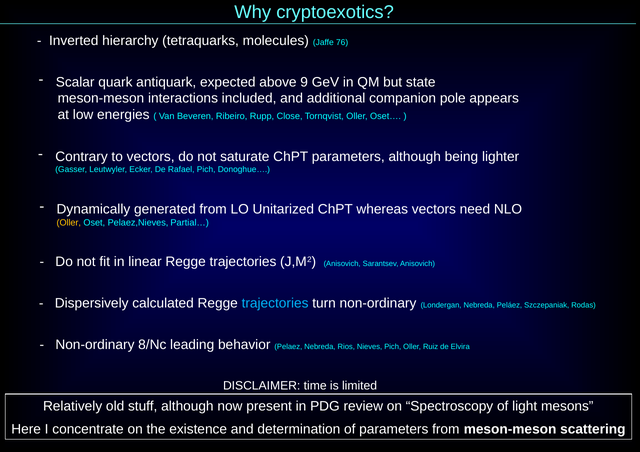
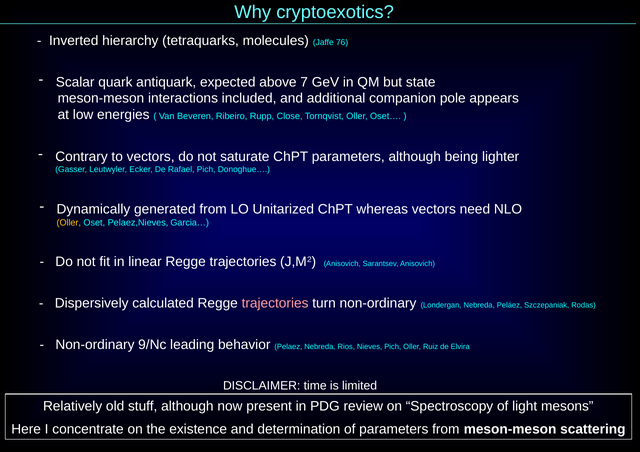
9: 9 -> 7
Partial…: Partial… -> Garcia…
trajectories at (275, 304) colour: light blue -> pink
8/Nc: 8/Nc -> 9/Nc
